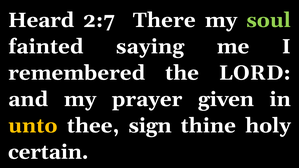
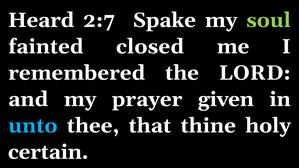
There: There -> Spake
saying: saying -> closed
unto colour: yellow -> light blue
sign: sign -> that
